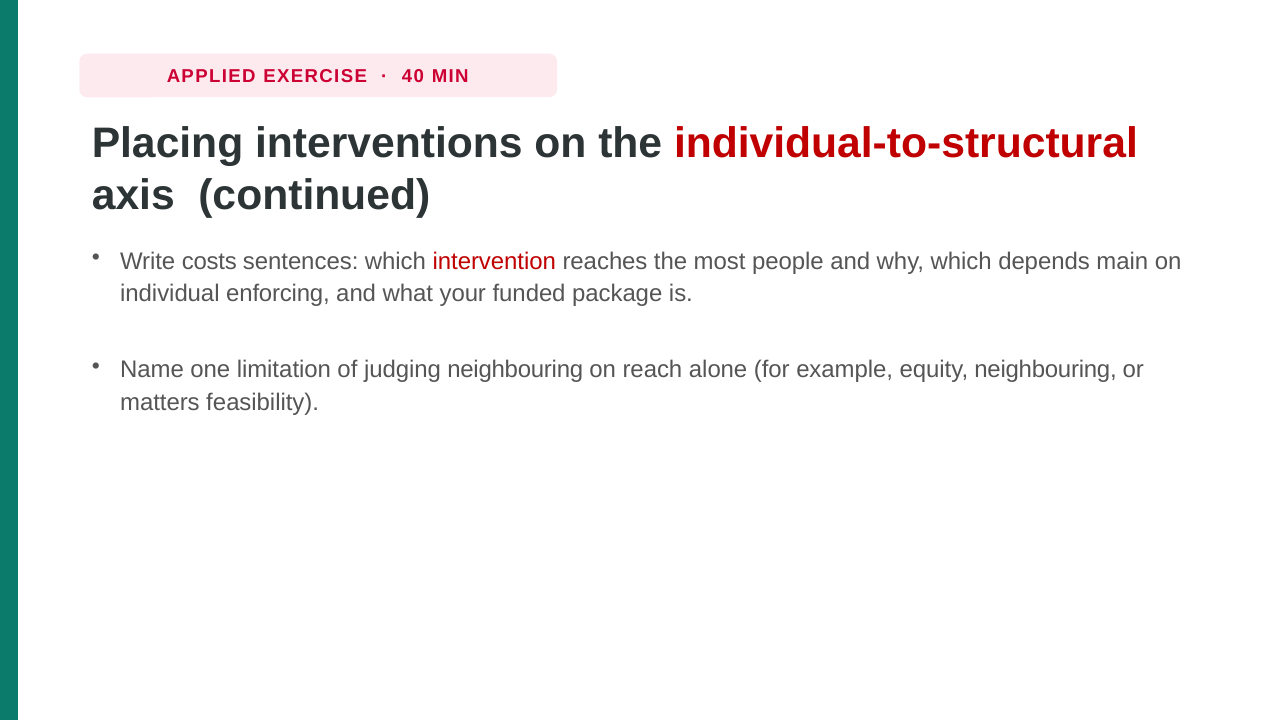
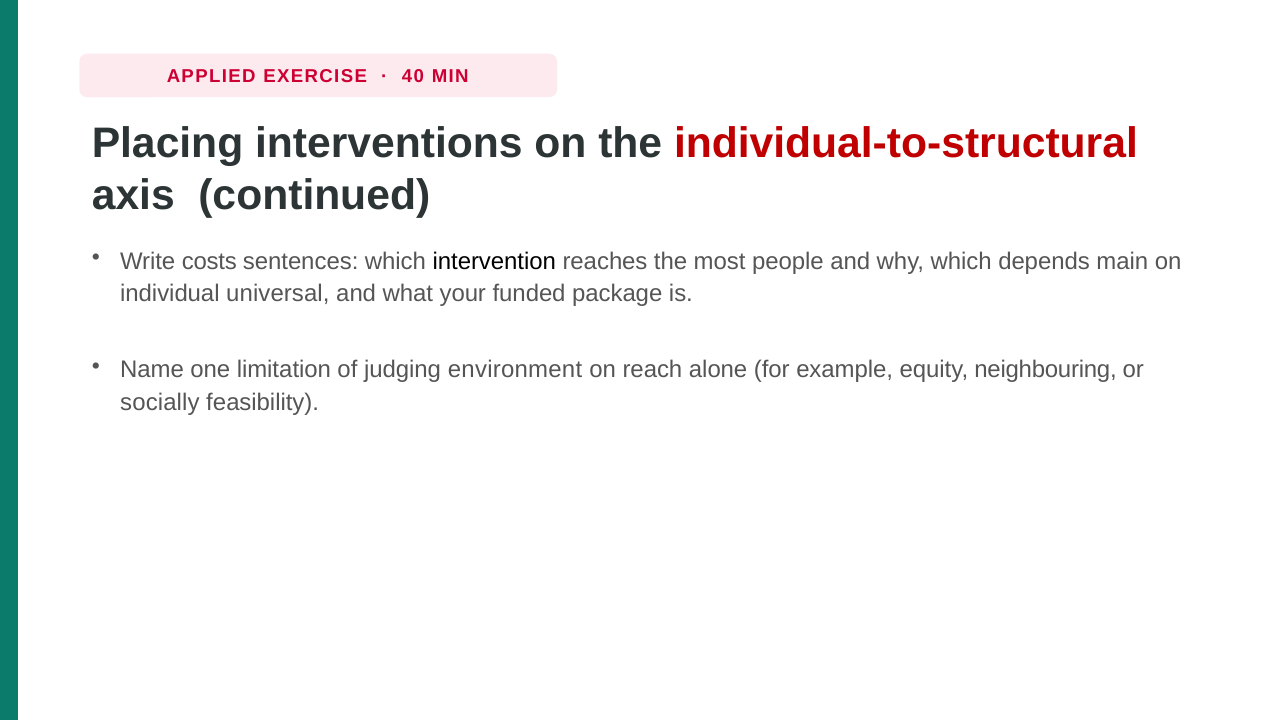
intervention colour: red -> black
enforcing: enforcing -> universal
judging neighbouring: neighbouring -> environment
matters: matters -> socially
